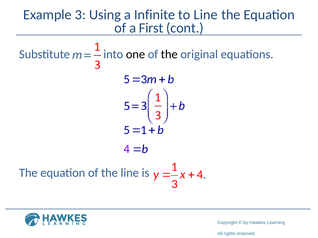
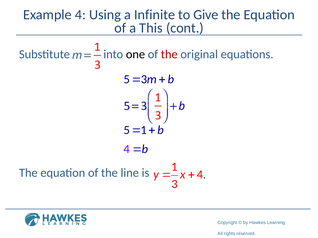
Example 3: 3 -> 4
to Line: Line -> Give
First: First -> This
the at (169, 54) colour: black -> red
